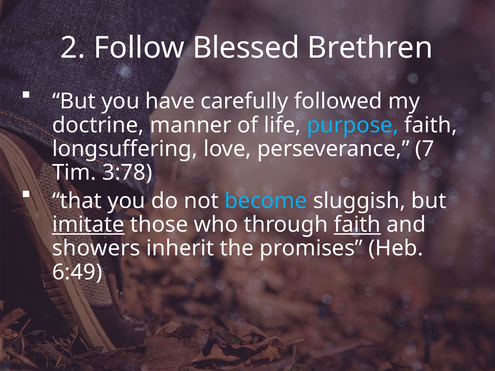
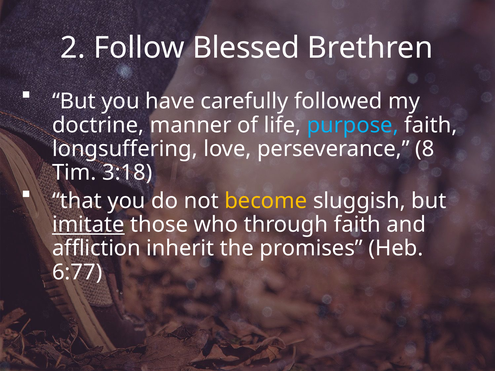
7: 7 -> 8
3:78: 3:78 -> 3:18
become colour: light blue -> yellow
faith at (357, 225) underline: present -> none
showers: showers -> affliction
6:49: 6:49 -> 6:77
